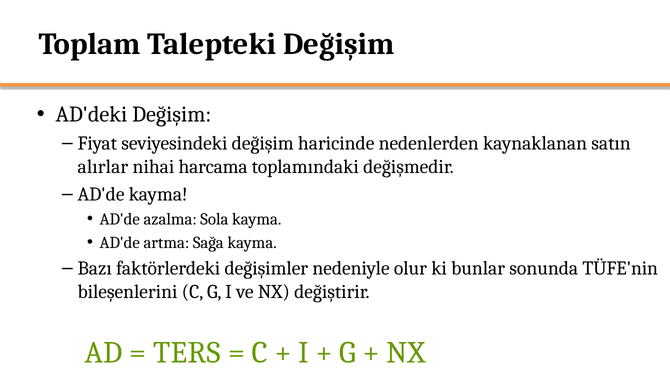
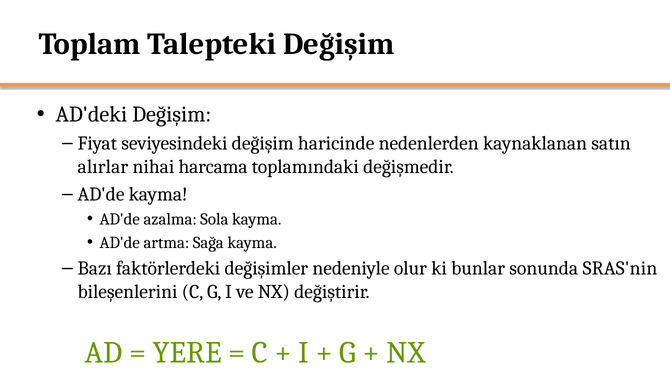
TÜFE'nin: TÜFE'nin -> SRAS'nin
TERS: TERS -> YERE
